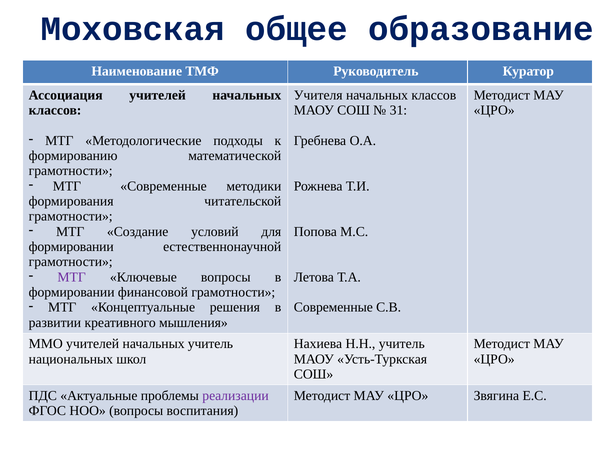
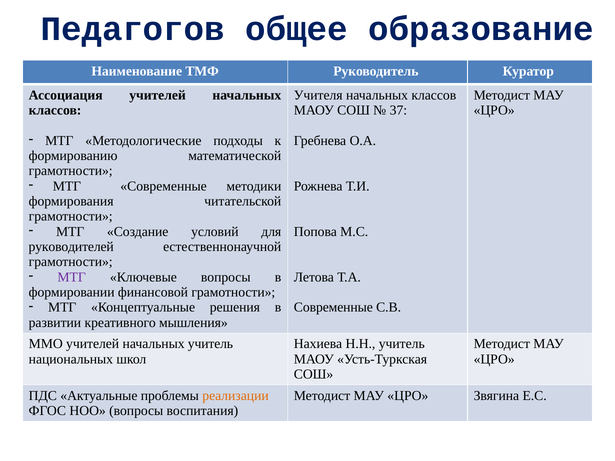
Моховская: Моховская -> Педагогов
31: 31 -> 37
формировании at (71, 247): формировании -> руководителей
реализации colour: purple -> orange
